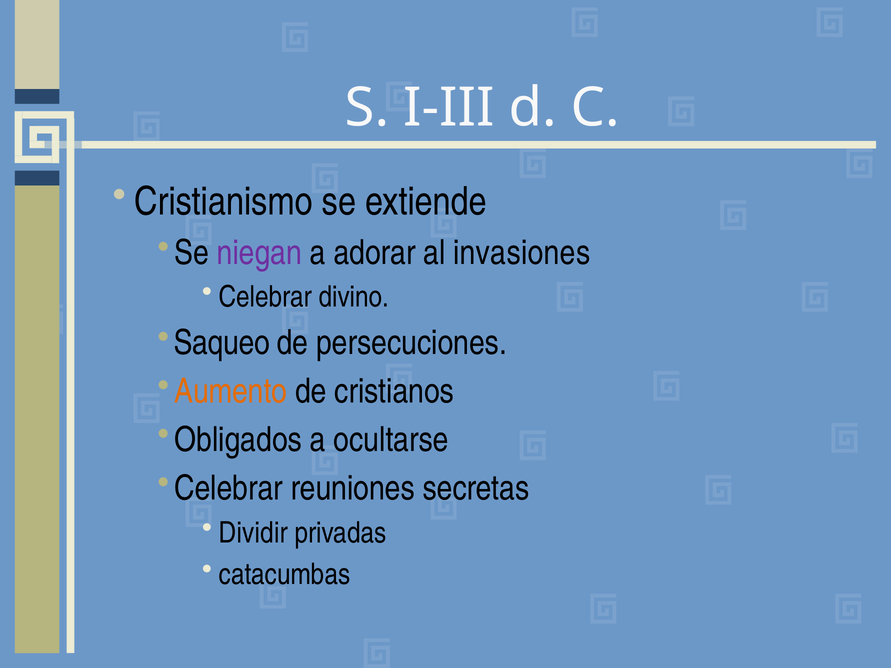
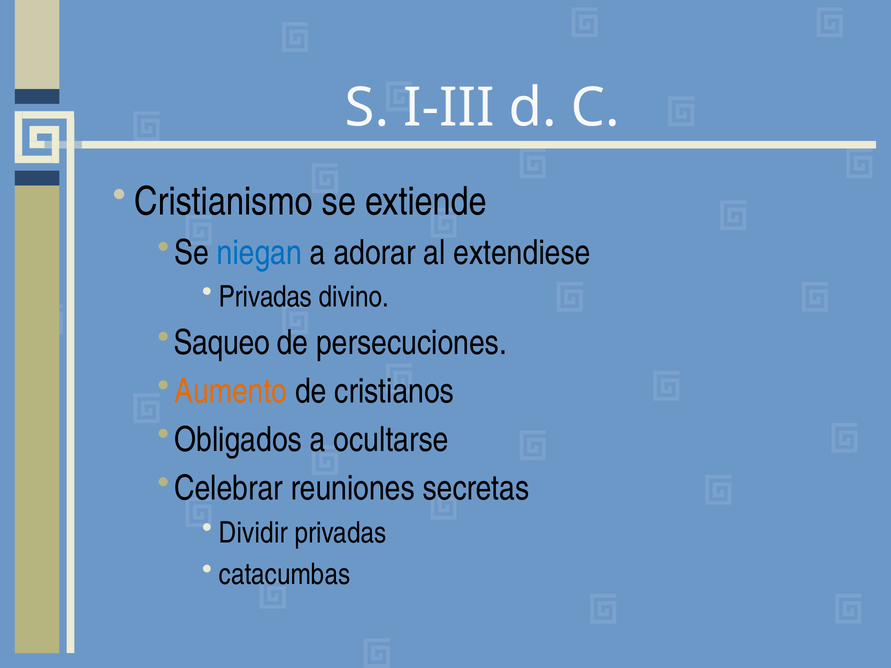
niegan colour: purple -> blue
invasiones: invasiones -> extendiese
Celebrar at (265, 297): Celebrar -> Privadas
